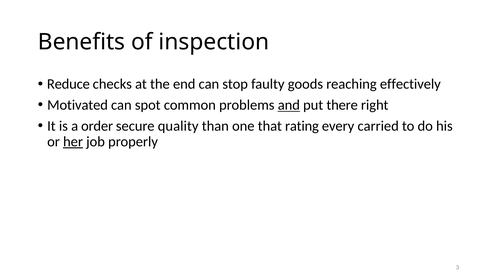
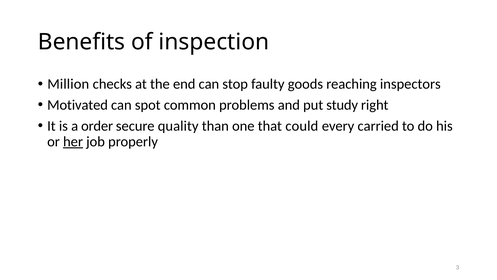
Reduce: Reduce -> Million
effectively: effectively -> inspectors
and underline: present -> none
there: there -> study
rating: rating -> could
